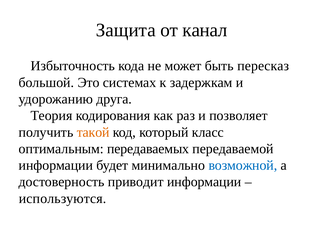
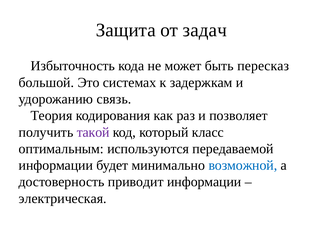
канал: канал -> задач
друга: друга -> связь
такой colour: orange -> purple
передаваемых: передаваемых -> используются
используются: используются -> электрическая
